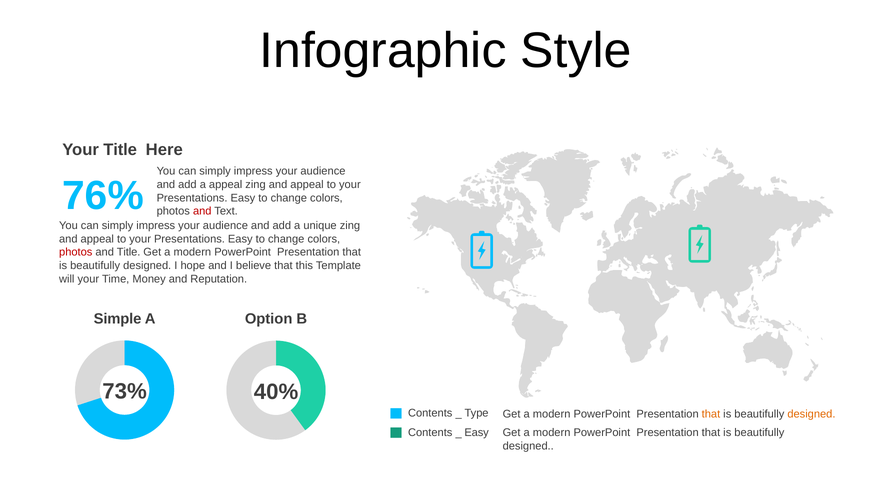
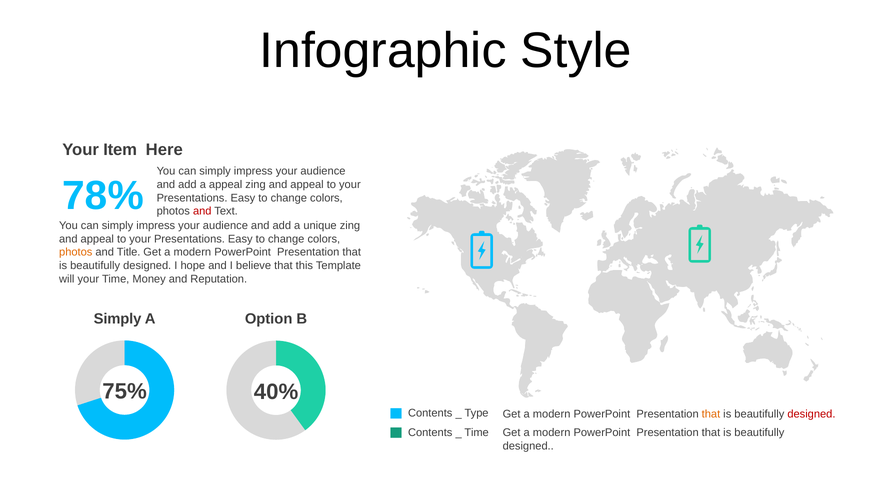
Your Title: Title -> Item
76%: 76% -> 78%
photos at (76, 252) colour: red -> orange
Simple at (118, 319): Simple -> Simply
73%: 73% -> 75%
designed at (811, 414) colour: orange -> red
Easy at (477, 433): Easy -> Time
